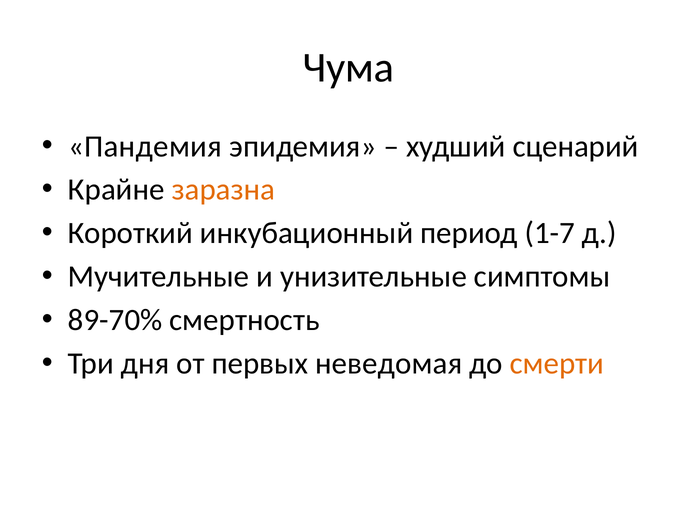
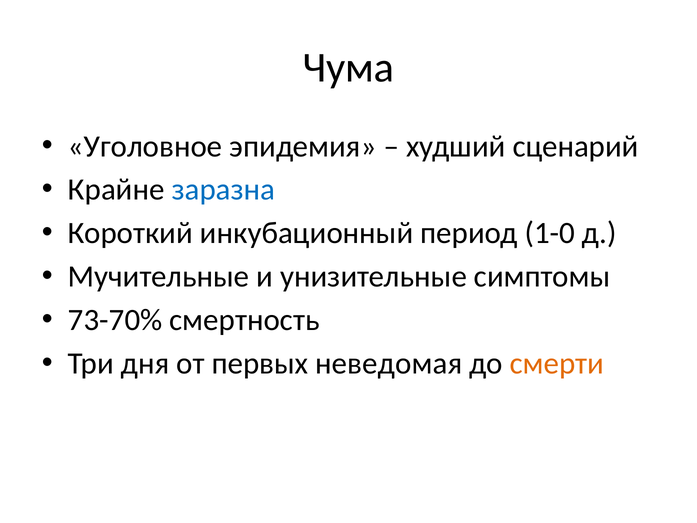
Пандемия: Пандемия -> Уголовное
заразна colour: orange -> blue
1-7: 1-7 -> 1-0
89-70%: 89-70% -> 73-70%
